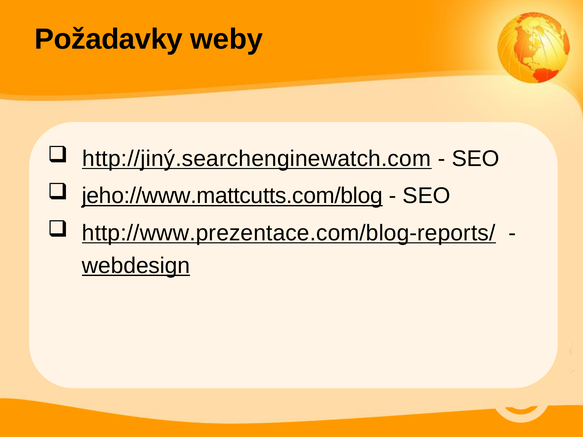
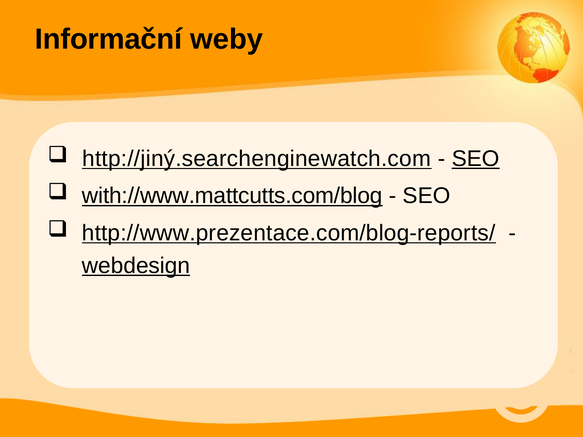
Požadavky: Požadavky -> Informační
SEO at (476, 159) underline: none -> present
jeho://www.mattcutts.com/blog: jeho://www.mattcutts.com/blog -> with://www.mattcutts.com/blog
